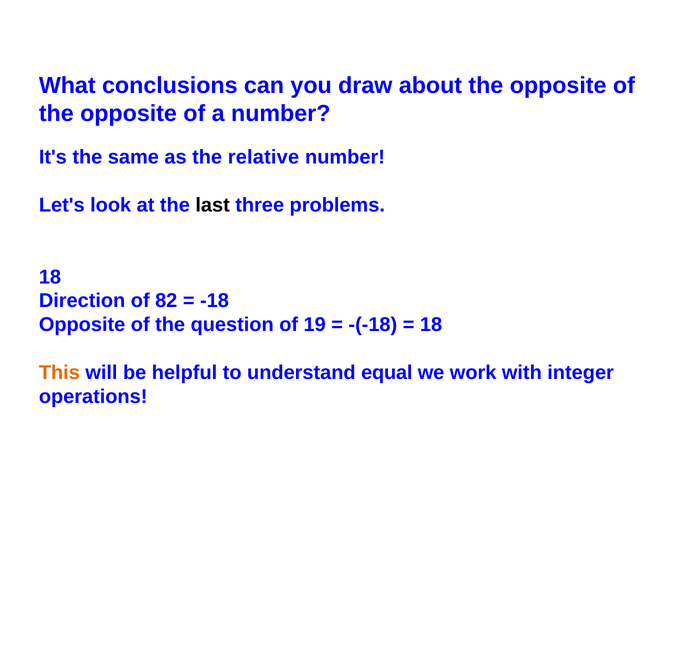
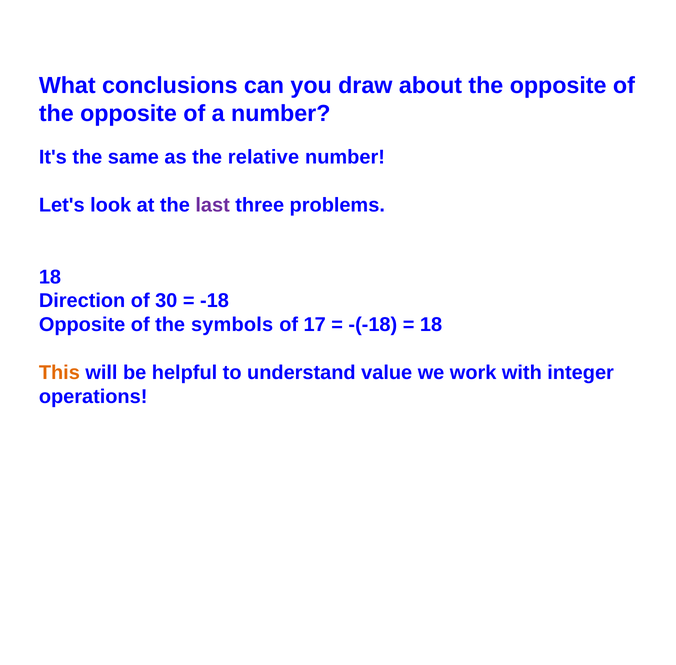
last colour: black -> purple
82: 82 -> 30
question: question -> symbols
19: 19 -> 17
equal: equal -> value
